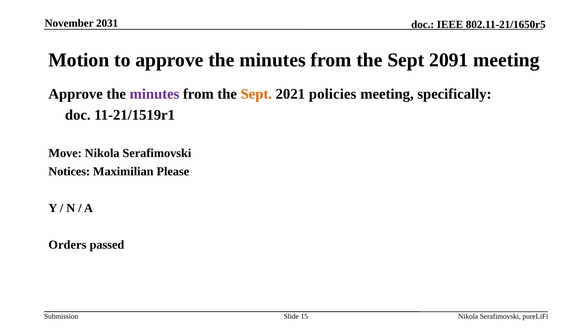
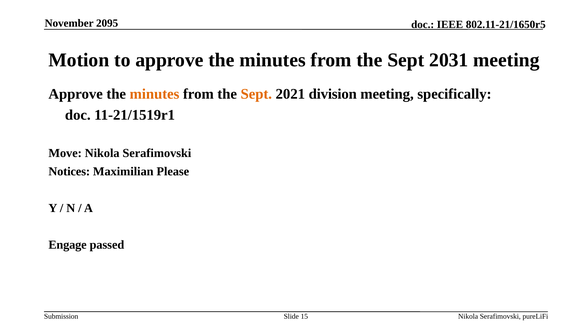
2031: 2031 -> 2095
2091: 2091 -> 2031
minutes at (155, 94) colour: purple -> orange
policies: policies -> division
Orders: Orders -> Engage
